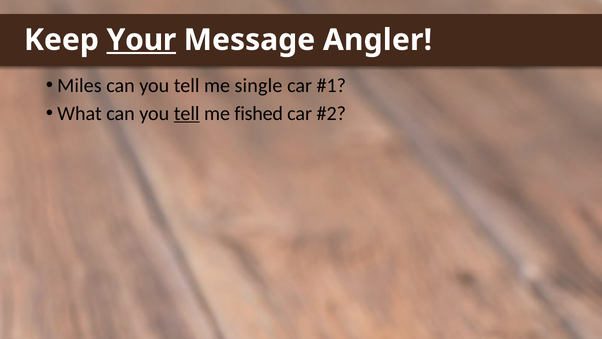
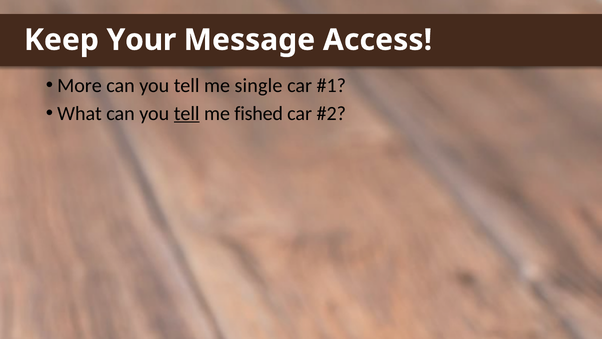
Your underline: present -> none
Angler: Angler -> Access
Miles: Miles -> More
